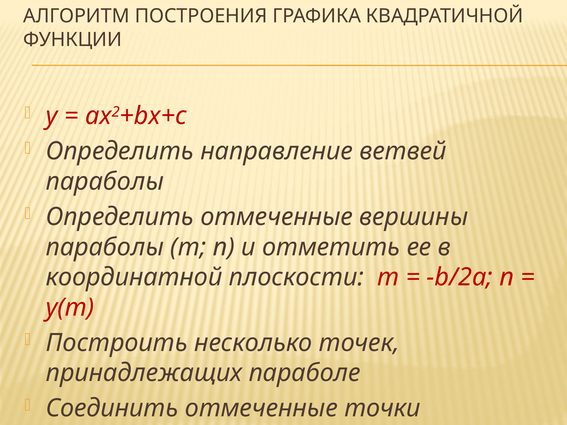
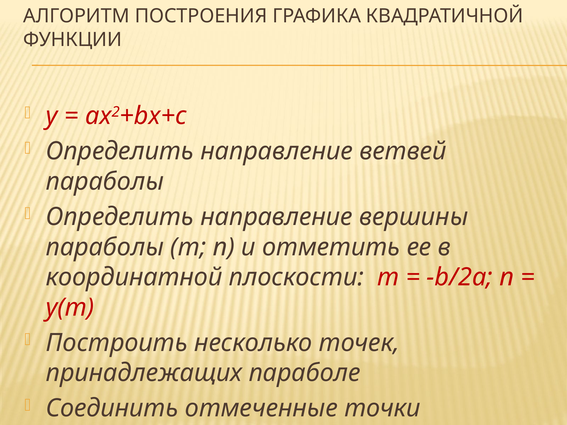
отмеченные at (277, 217): отмеченные -> направление
